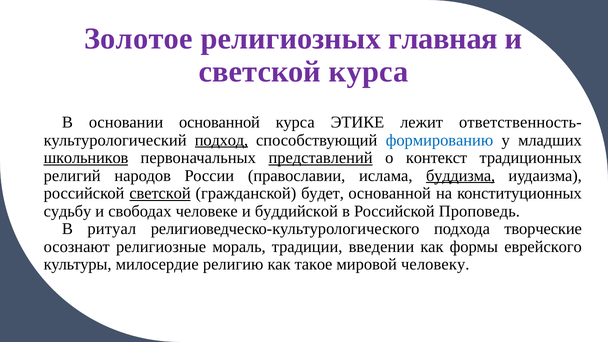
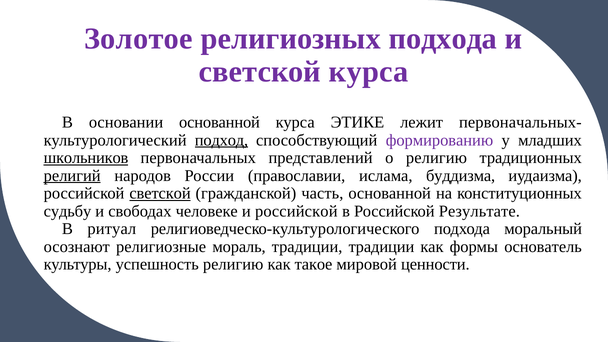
религиозных главная: главная -> подхода
ответственность-: ответственность- -> первоначальных-
формированию colour: blue -> purple
представлений underline: present -> none
о контекст: контекст -> религию
религий underline: none -> present
буддизма underline: present -> none
будет: будет -> часть
и буддийской: буддийской -> российской
Проповедь: Проповедь -> Результате
творческие: творческие -> моральный
традиции введении: введении -> традиции
еврейского: еврейского -> основатель
милосердие: милосердие -> успешность
человеку: человеку -> ценности
